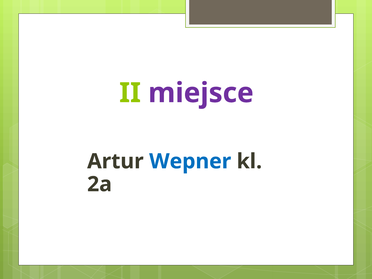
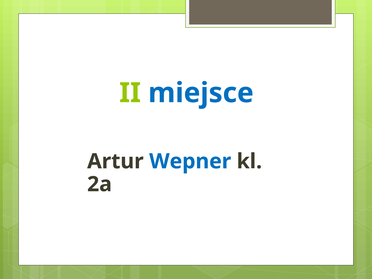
miejsce colour: purple -> blue
